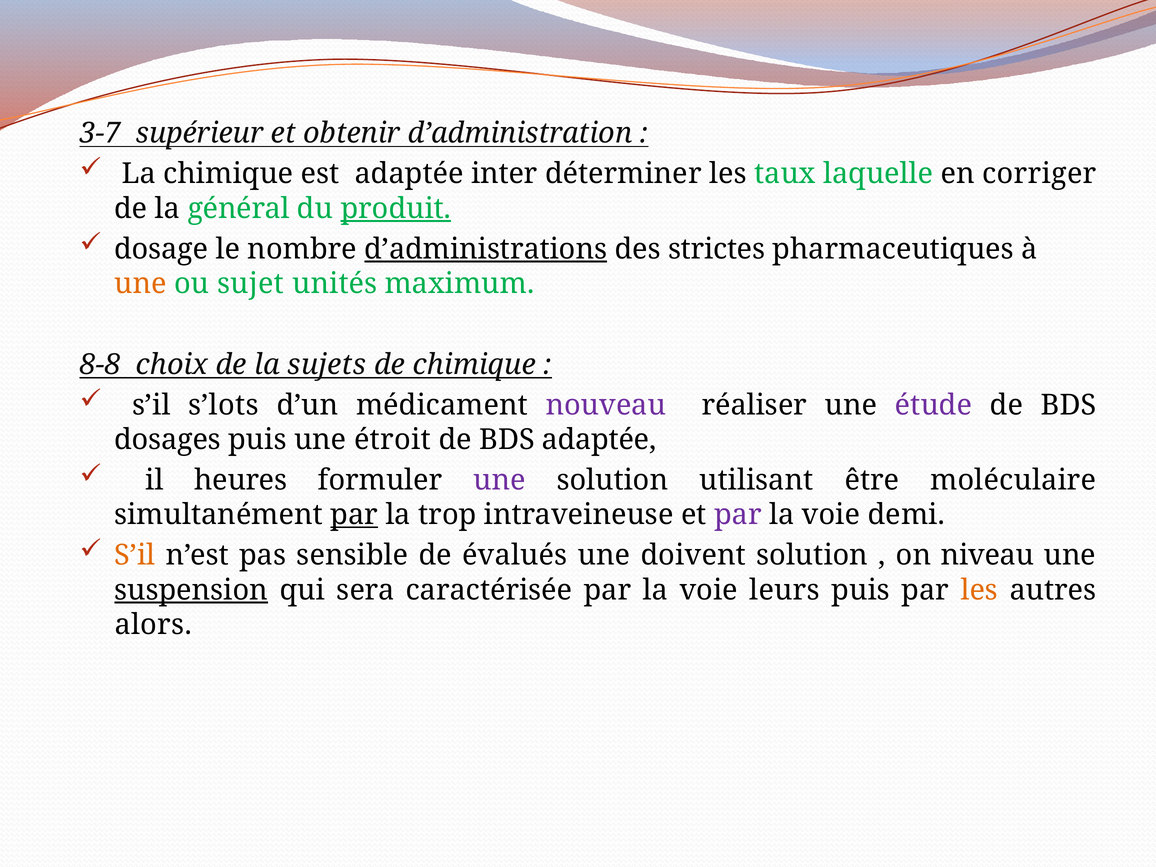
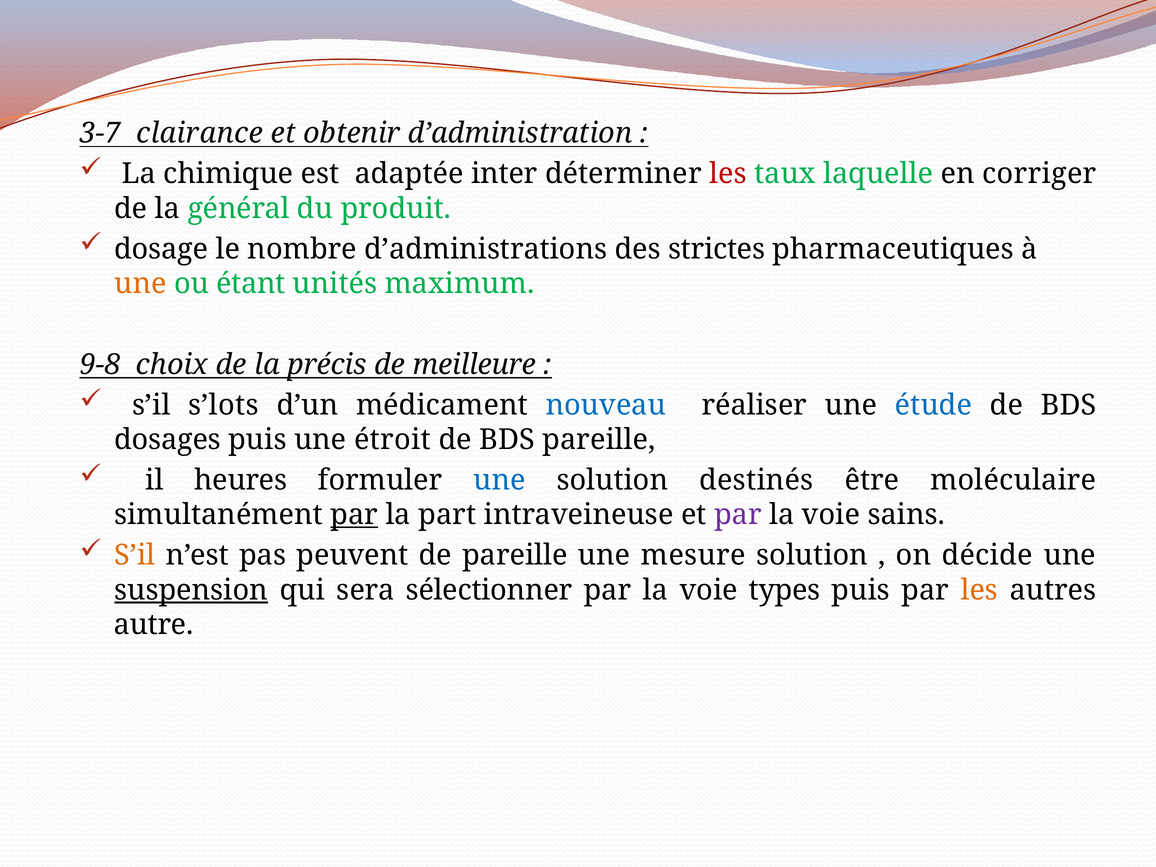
supérieur: supérieur -> clairance
les at (728, 174) colour: black -> red
produit underline: present -> none
d’administrations underline: present -> none
sujet: sujet -> étant
8-8: 8-8 -> 9-8
sujets: sujets -> précis
de chimique: chimique -> meilleure
nouveau colour: purple -> blue
étude colour: purple -> blue
BDS adaptée: adaptée -> pareille
une at (499, 480) colour: purple -> blue
utilisant: utilisant -> destinés
trop: trop -> part
demi: demi -> sains
sensible: sensible -> peuvent
de évalués: évalués -> pareille
doivent: doivent -> mesure
niveau: niveau -> décide
caractérisée: caractérisée -> sélectionner
leurs: leurs -> types
alors: alors -> autre
